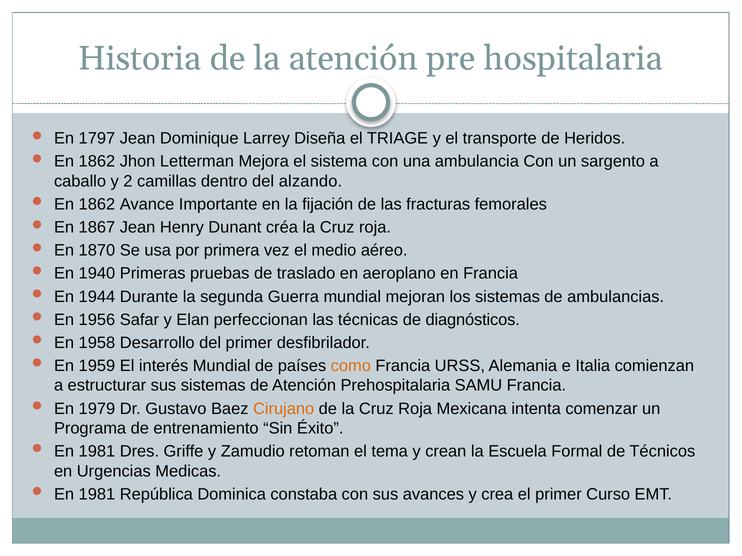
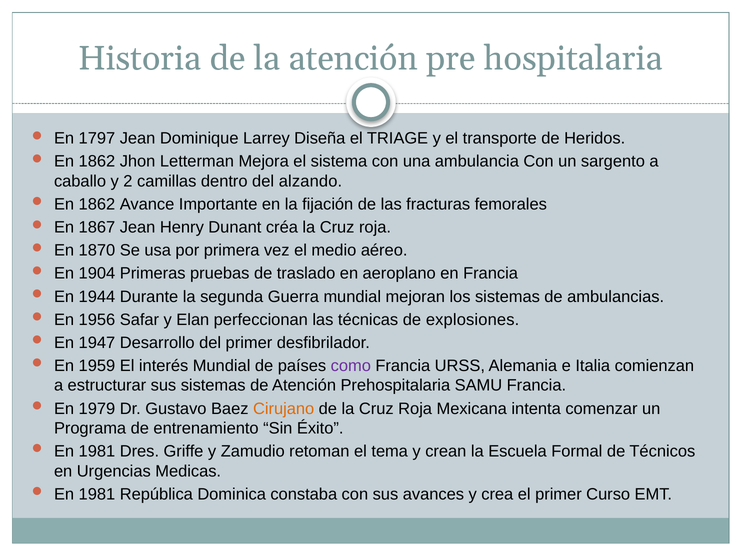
1940: 1940 -> 1904
diagnósticos: diagnósticos -> explosiones
1958: 1958 -> 1947
como colour: orange -> purple
